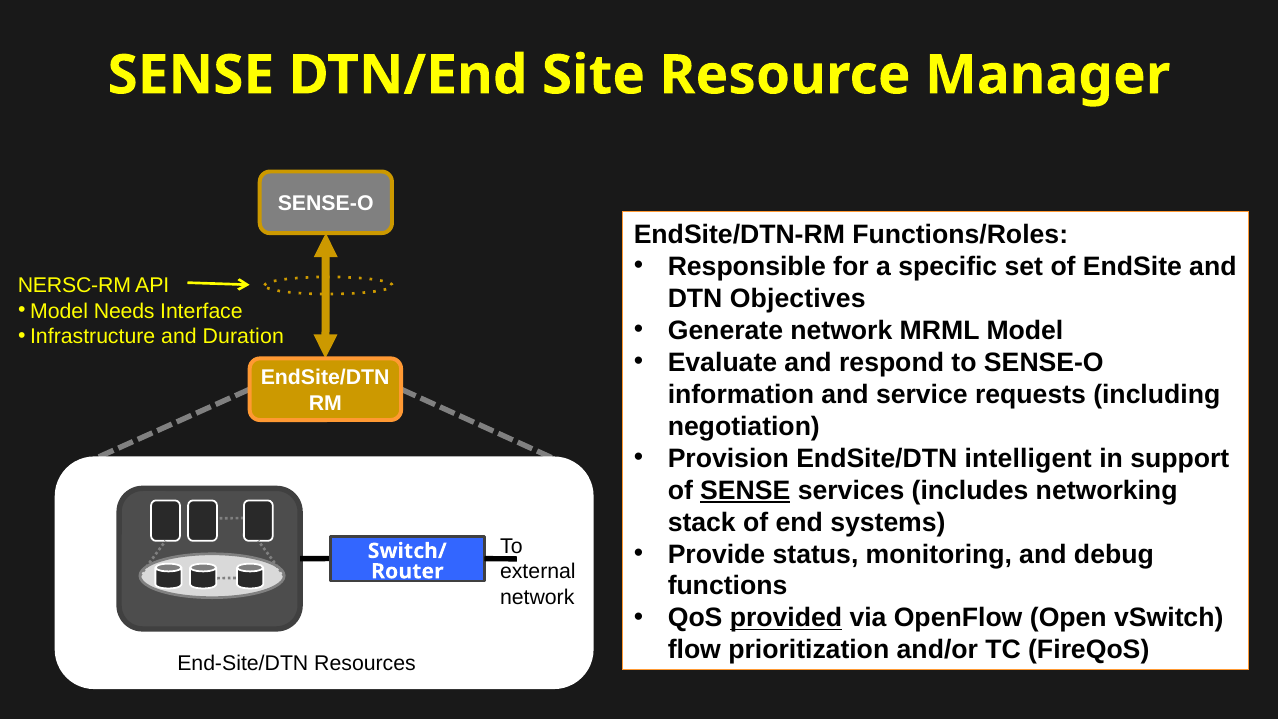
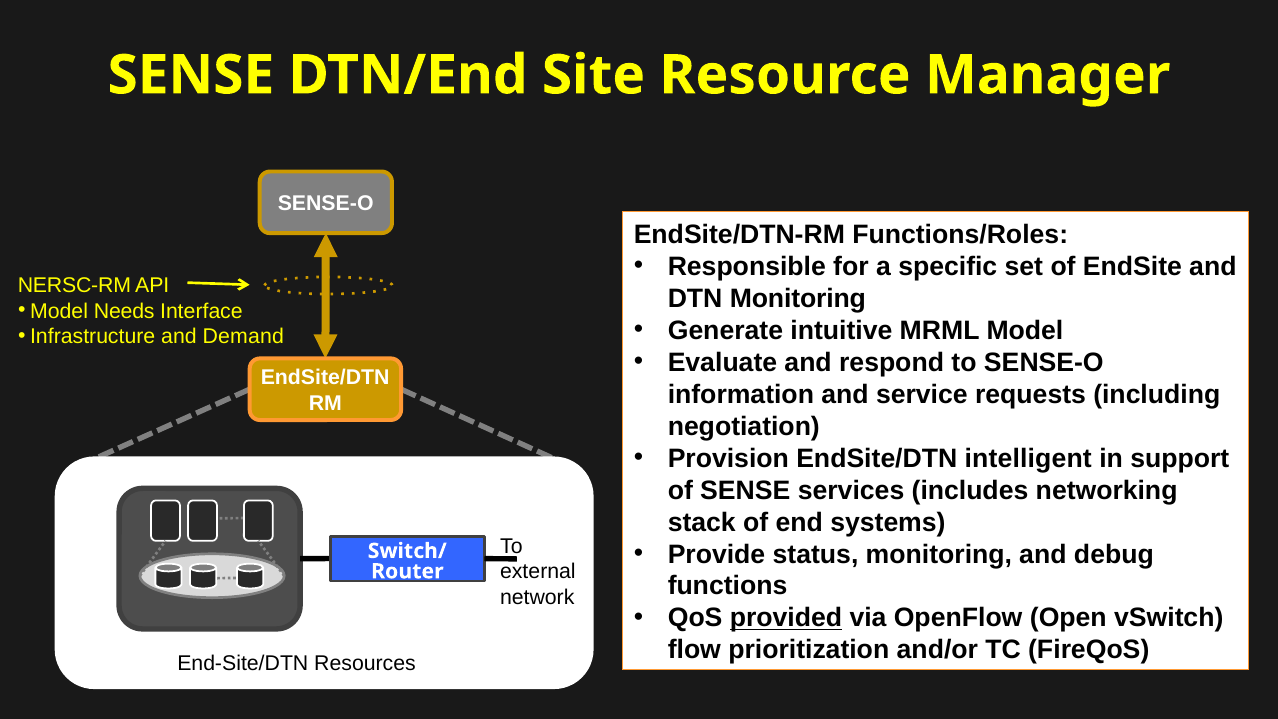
DTN Objectives: Objectives -> Monitoring
Generate network: network -> intuitive
Duration: Duration -> Demand
SENSE at (745, 490) underline: present -> none
